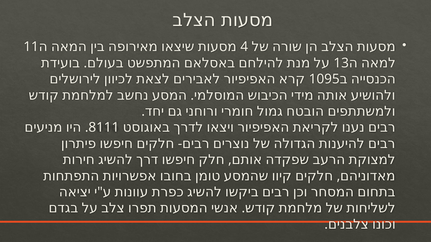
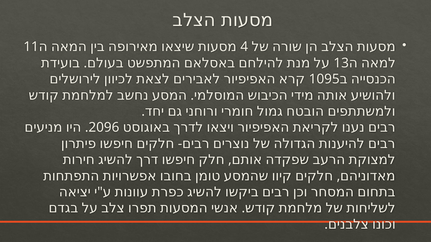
8111: 8111 -> 2096
